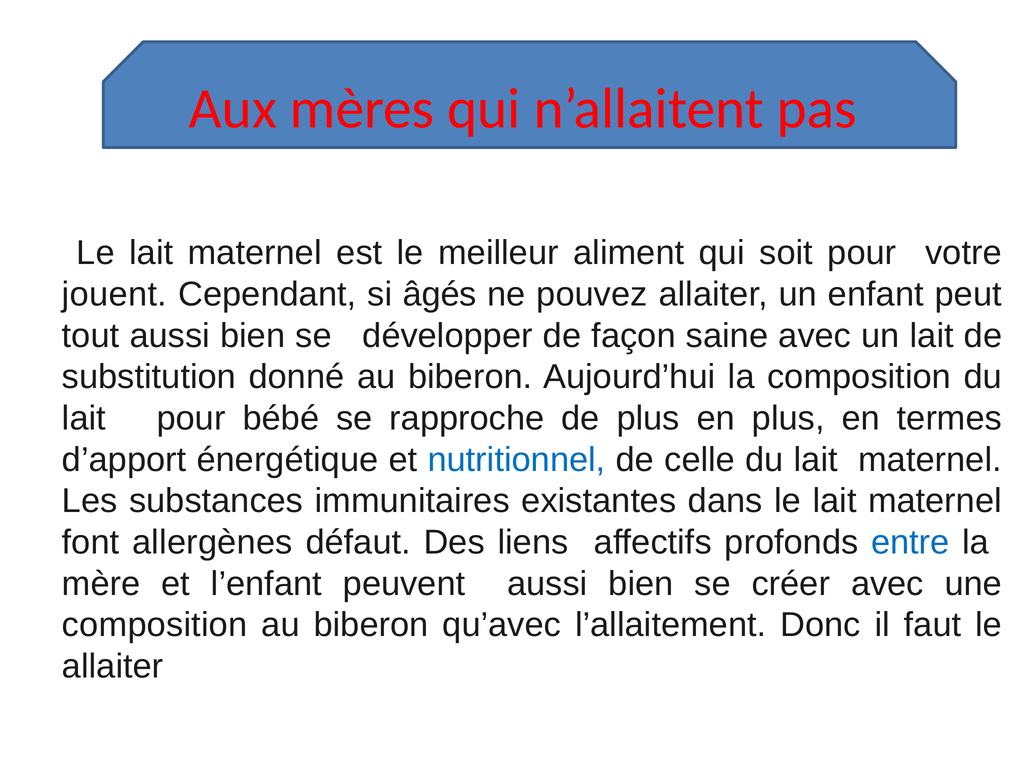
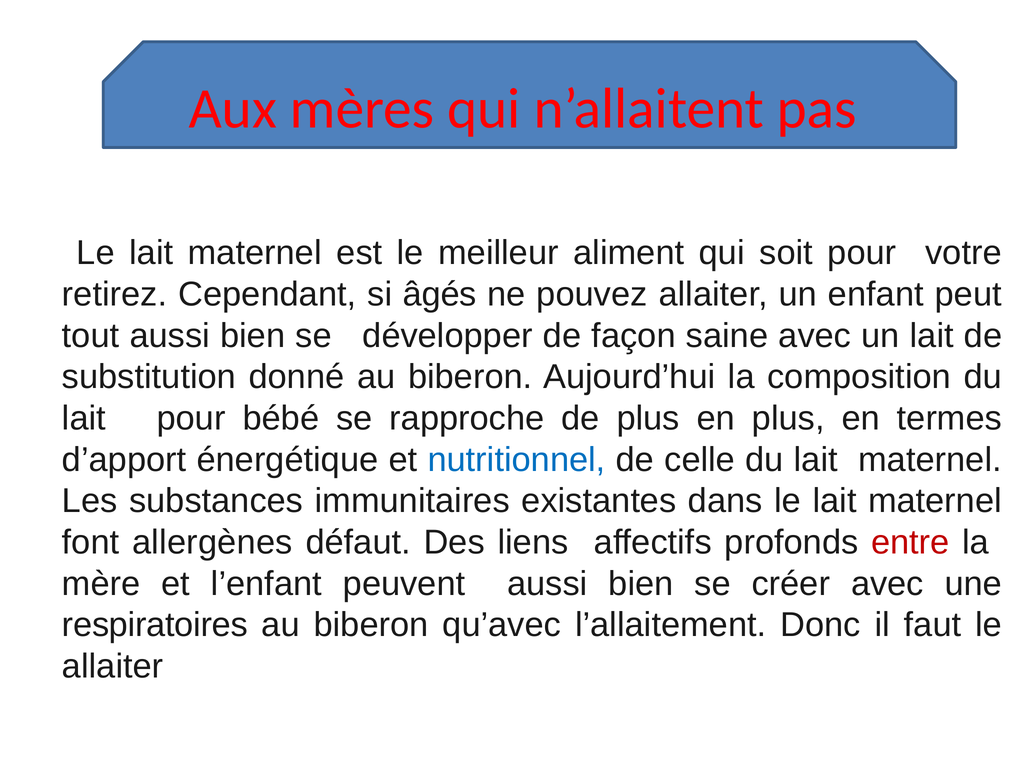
jouent: jouent -> retirez
entre colour: blue -> red
composition at (155, 625): composition -> respiratoires
